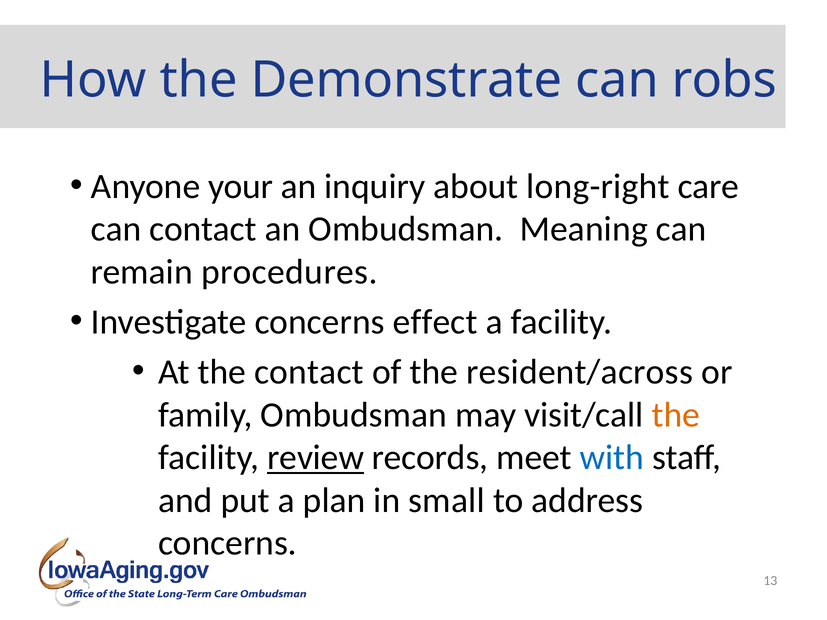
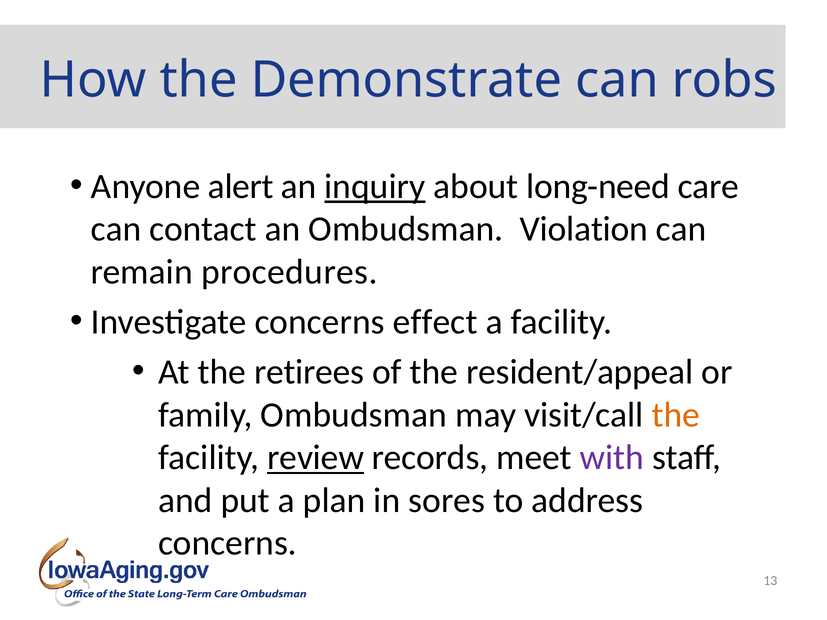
your: your -> alert
inquiry underline: none -> present
long-right: long-right -> long-need
Meaning: Meaning -> Violation
the contact: contact -> retirees
resident/across: resident/across -> resident/appeal
with colour: blue -> purple
small: small -> sores
